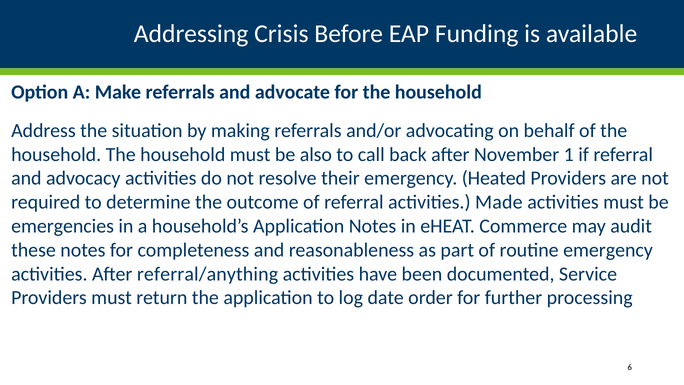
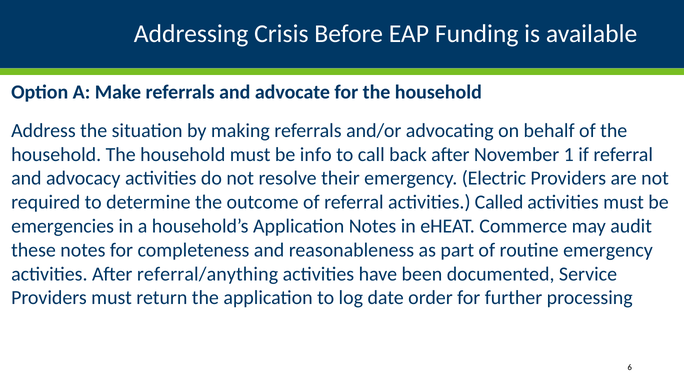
also: also -> info
Heated: Heated -> Electric
Made: Made -> Called
